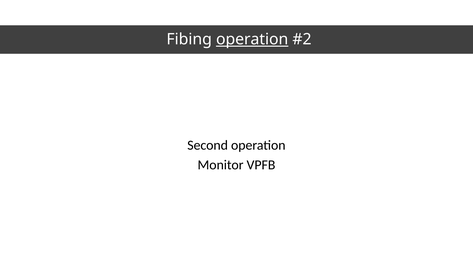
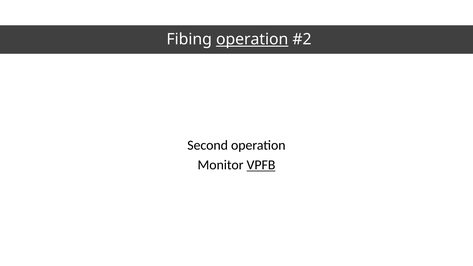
VPFB underline: none -> present
